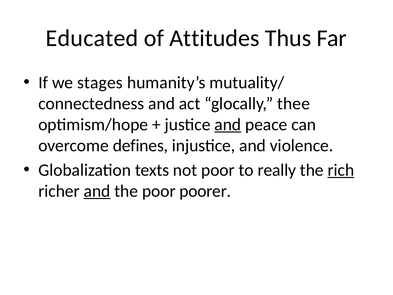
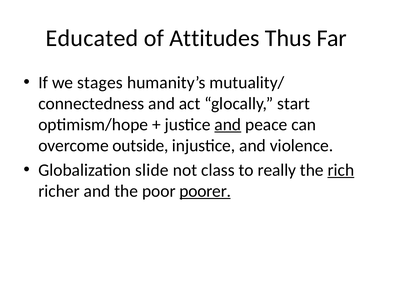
thee: thee -> start
defines: defines -> outside
texts: texts -> slide
not poor: poor -> class
and at (97, 191) underline: present -> none
poorer underline: none -> present
